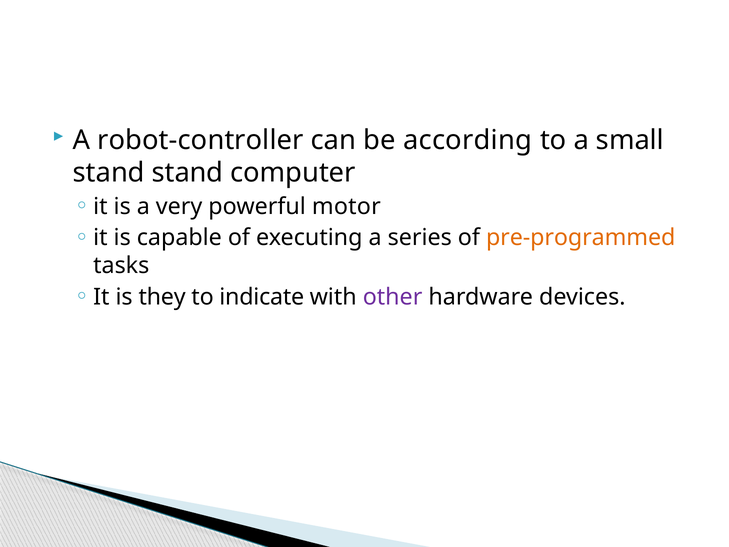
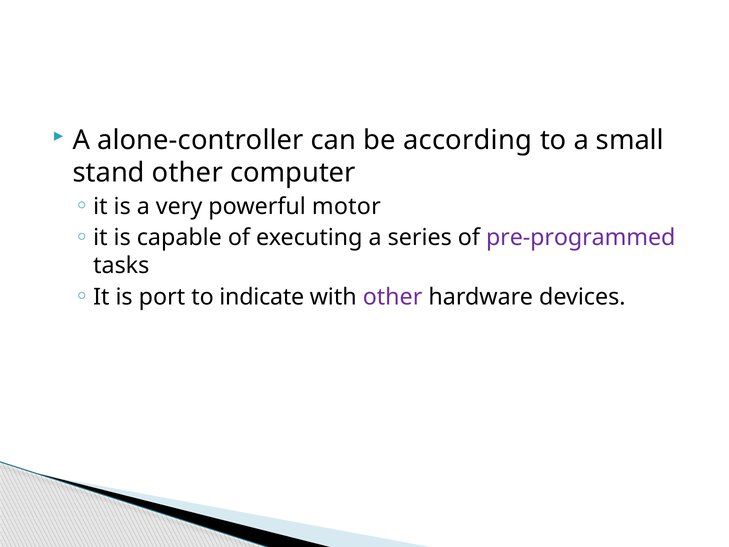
robot-controller: robot-controller -> alone-controller
stand stand: stand -> other
pre-programmed colour: orange -> purple
they: they -> port
